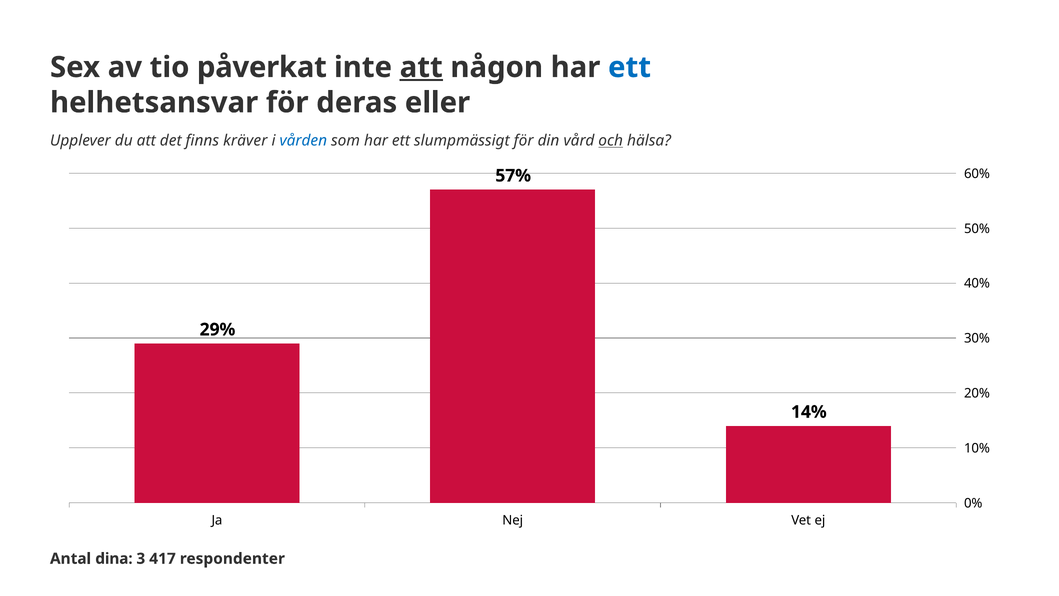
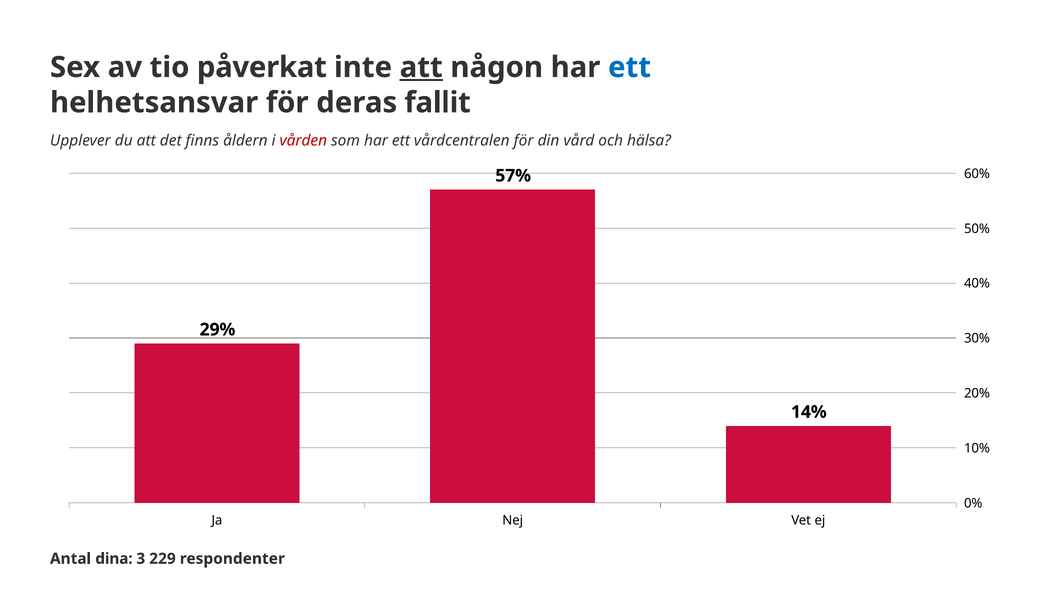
eller: eller -> fallit
kräver: kräver -> åldern
vården colour: blue -> red
slumpmässigt: slumpmässigt -> vårdcentralen
och underline: present -> none
417: 417 -> 229
